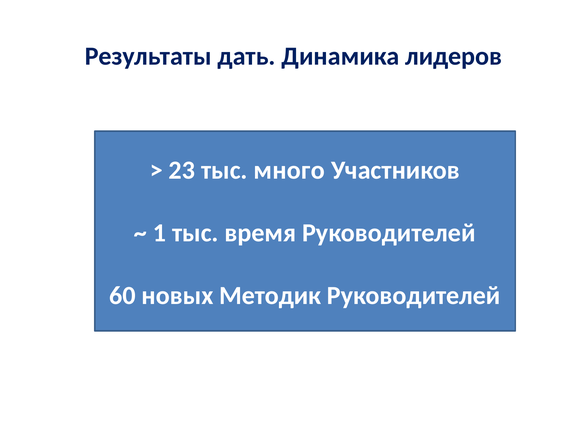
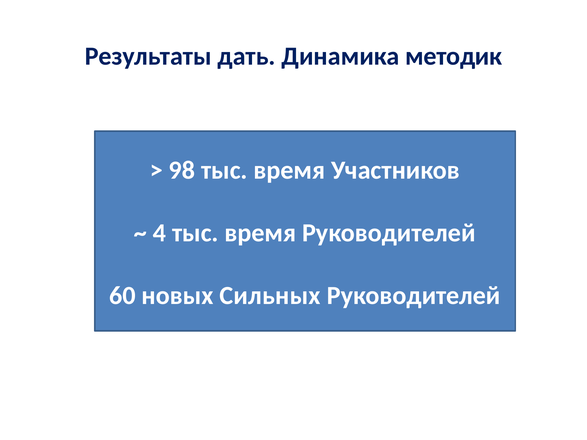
лидеров: лидеров -> методик
23: 23 -> 98
много at (289, 170): много -> время
1: 1 -> 4
Методик: Методик -> Сильных
